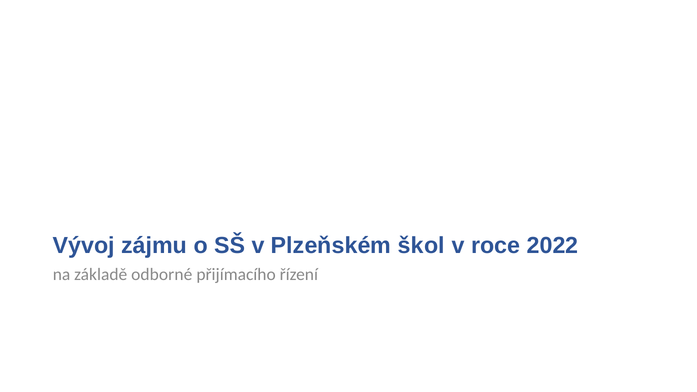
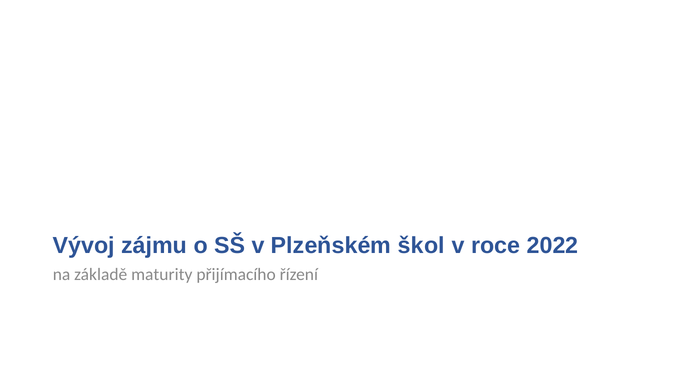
odborné: odborné -> maturity
